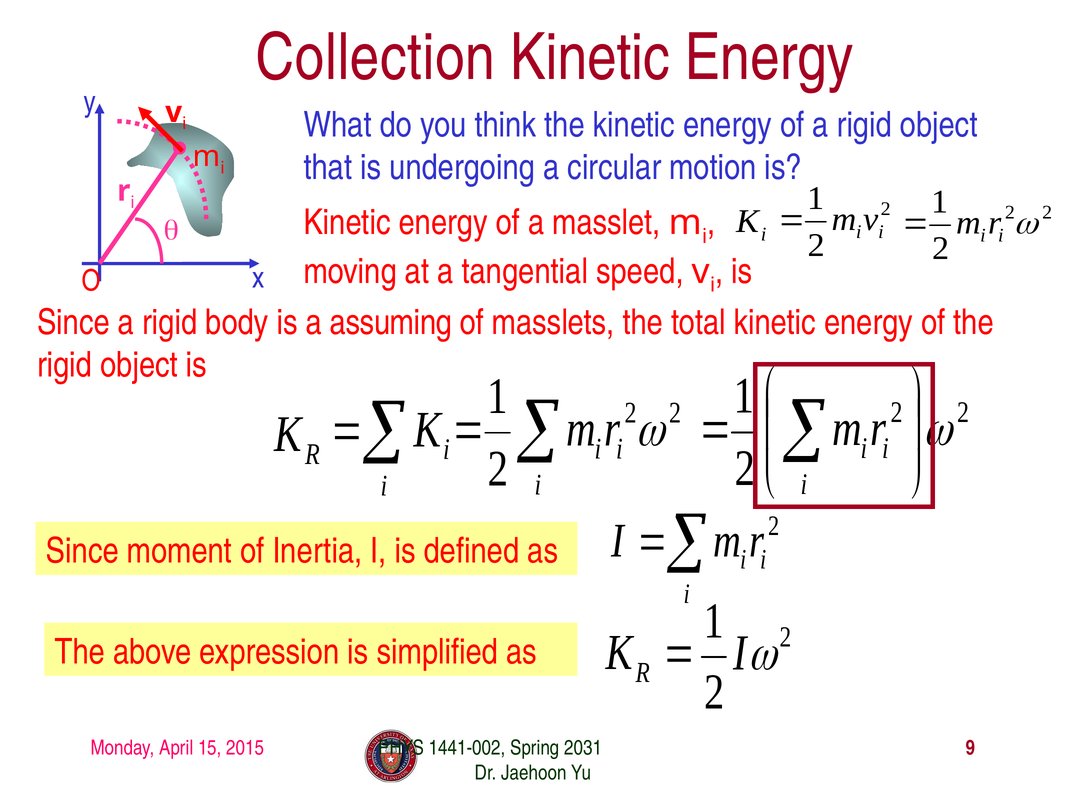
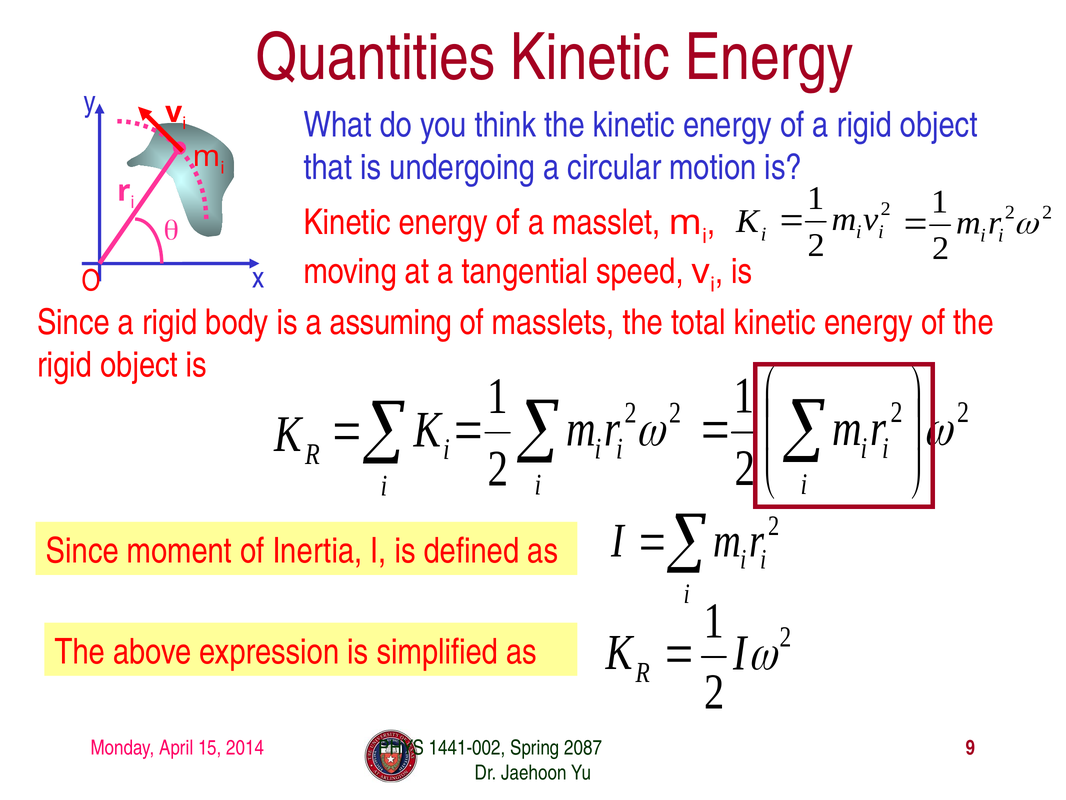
Collection: Collection -> Quantities
2015: 2015 -> 2014
2031: 2031 -> 2087
